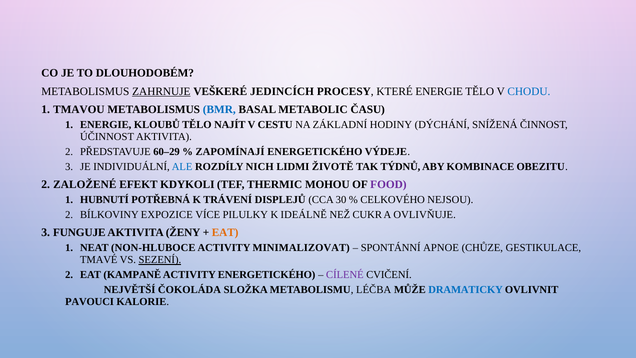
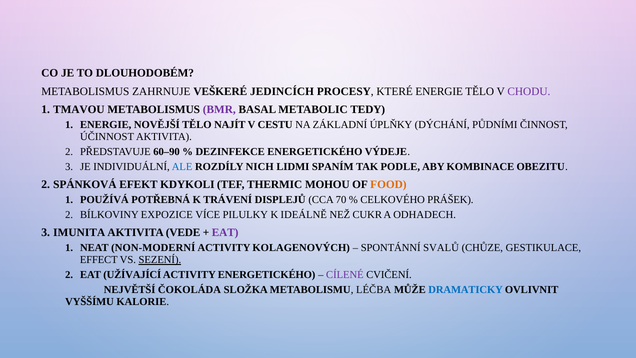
ZAHRNUJE underline: present -> none
CHODU colour: blue -> purple
BMR colour: blue -> purple
ČASU: ČASU -> TEDY
KLOUBŮ: KLOUBŮ -> NOVĚJŠÍ
HODINY: HODINY -> ÚPLŇKY
SNÍŽENÁ: SNÍŽENÁ -> PŮDNÍMI
60–29: 60–29 -> 60–90
ZAPOMÍNAJÍ: ZAPOMÍNAJÍ -> DEZINFEKCE
ŽIVOTĚ: ŽIVOTĚ -> SPANÍM
TÝDNŮ: TÝDNŮ -> PODLE
ZALOŽENÉ: ZALOŽENÉ -> SPÁNKOVÁ
FOOD colour: purple -> orange
HUBNUTÍ: HUBNUTÍ -> POUŽÍVÁ
30: 30 -> 70
NEJSOU: NEJSOU -> PRÁŠEK
OVLIVŇUJE: OVLIVŇUJE -> ODHADECH
FUNGUJE: FUNGUJE -> IMUNITA
ŽENY: ŽENY -> VEDE
EAT at (225, 232) colour: orange -> purple
NON-HLUBOCE: NON-HLUBOCE -> NON-MODERNÍ
MINIMALIZOVAT: MINIMALIZOVAT -> KOLAGENOVÝCH
APNOE: APNOE -> SVALŮ
TMAVÉ: TMAVÉ -> EFFECT
KAMPANĚ: KAMPANĚ -> UŽÍVAJÍCÍ
PAVOUCI: PAVOUCI -> VYŠŠÍMU
